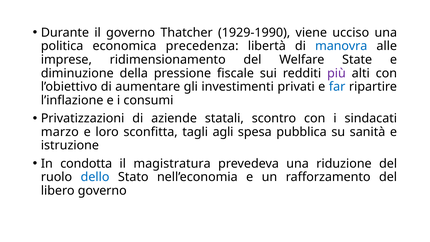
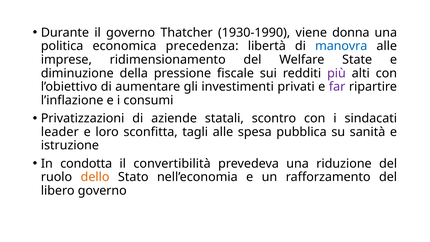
1929-1990: 1929-1990 -> 1930-1990
ucciso: ucciso -> donna
far colour: blue -> purple
marzo: marzo -> leader
tagli agli: agli -> alle
magistratura: magistratura -> convertibilità
dello colour: blue -> orange
